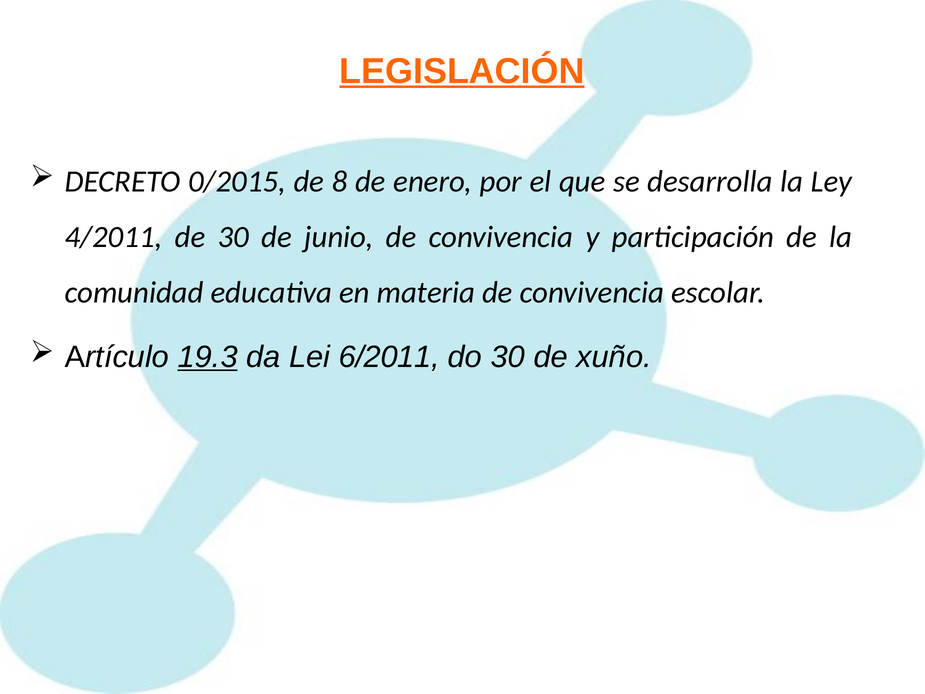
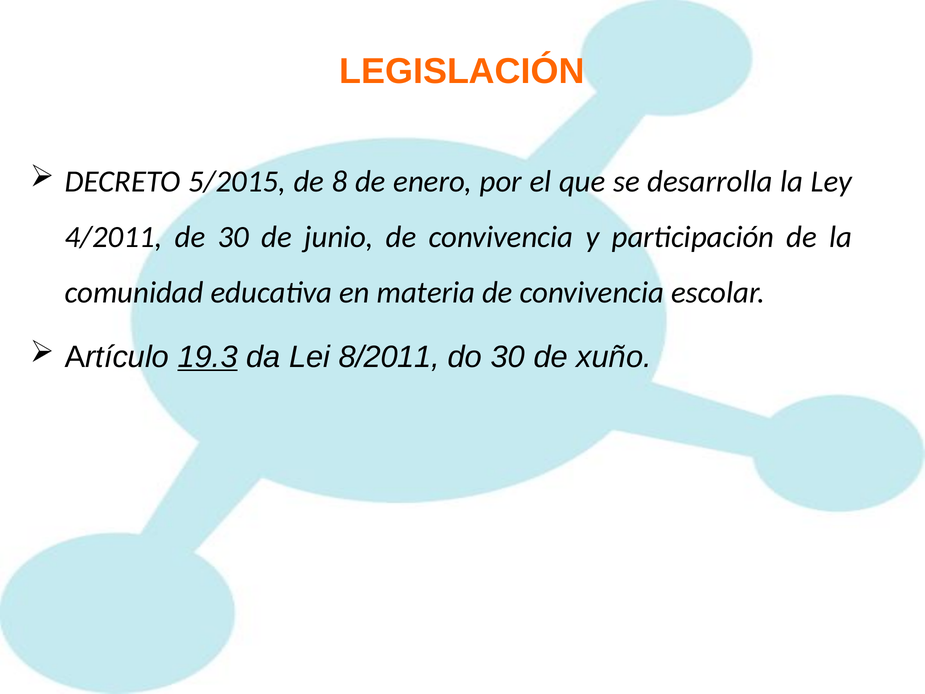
LEGISLACIÓN underline: present -> none
0/2015: 0/2015 -> 5/2015
6/2011: 6/2011 -> 8/2011
